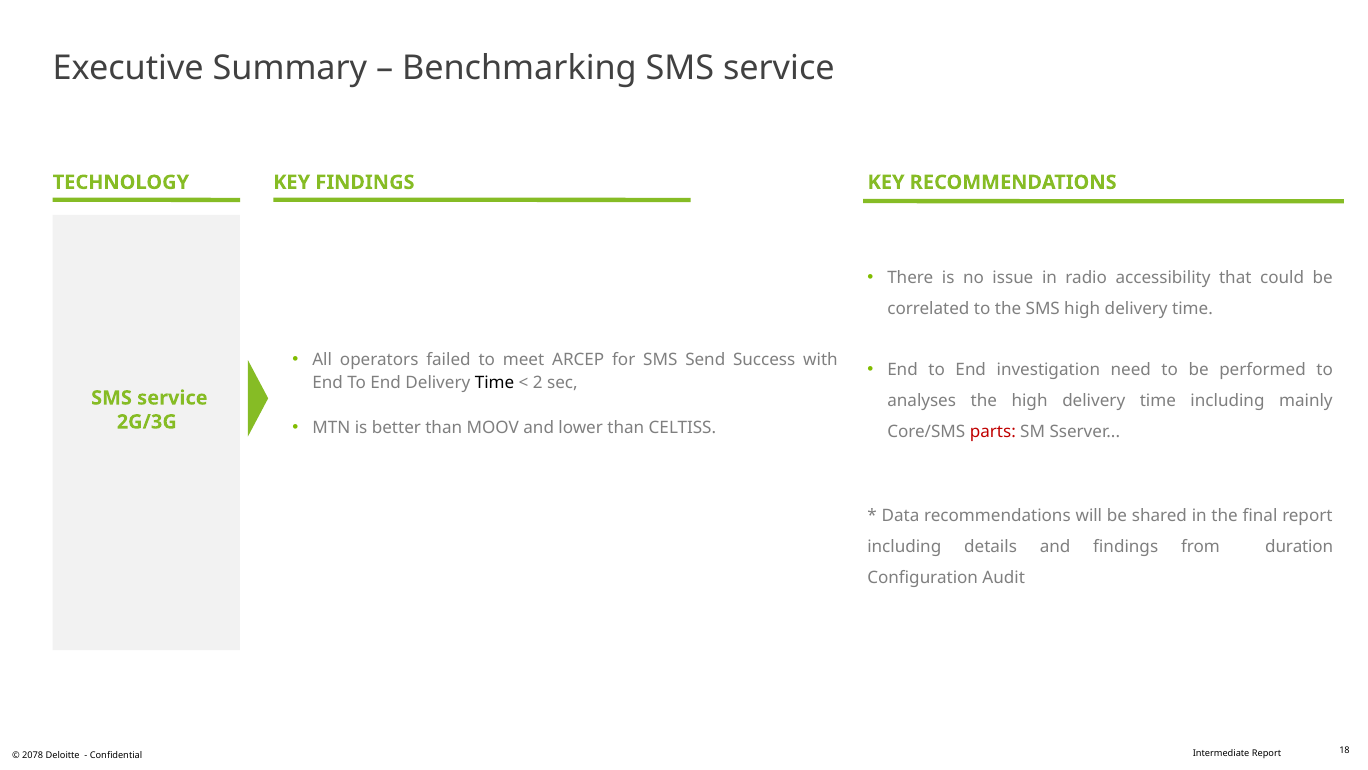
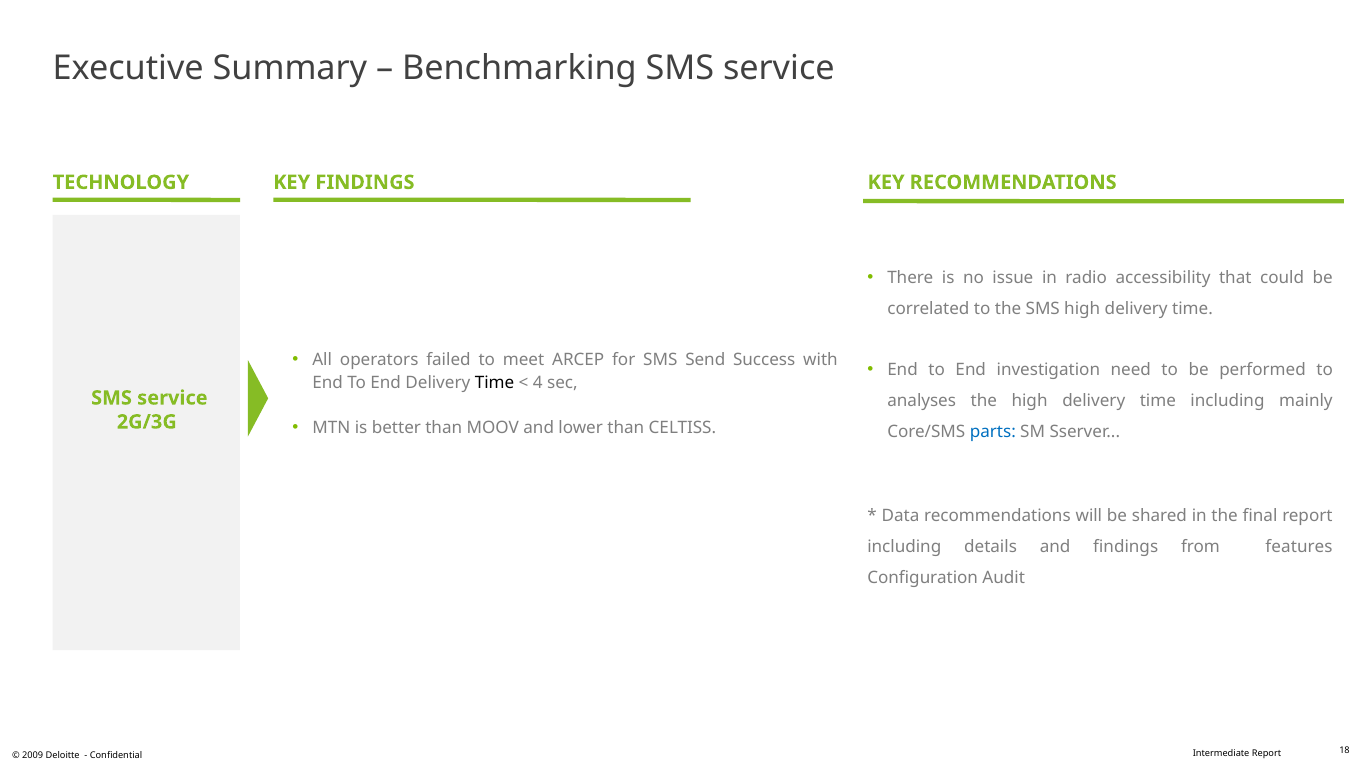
2: 2 -> 4
parts colour: red -> blue
duration: duration -> features
2078: 2078 -> 2009
